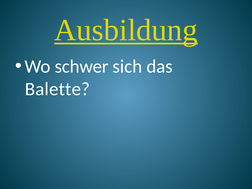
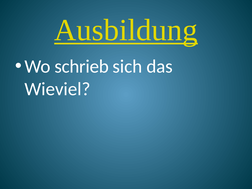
schwer: schwer -> schrieb
Balette: Balette -> Wieviel
